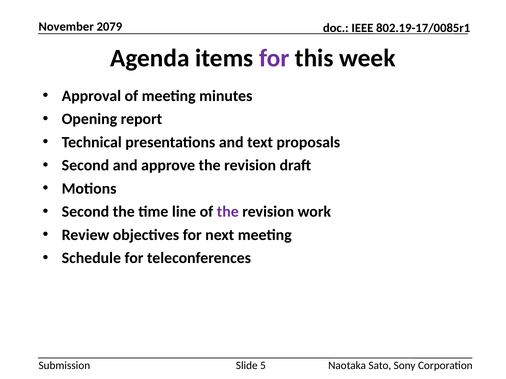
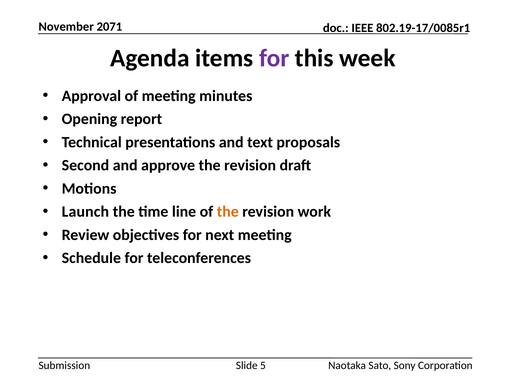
2079: 2079 -> 2071
Second at (85, 212): Second -> Launch
the at (228, 212) colour: purple -> orange
